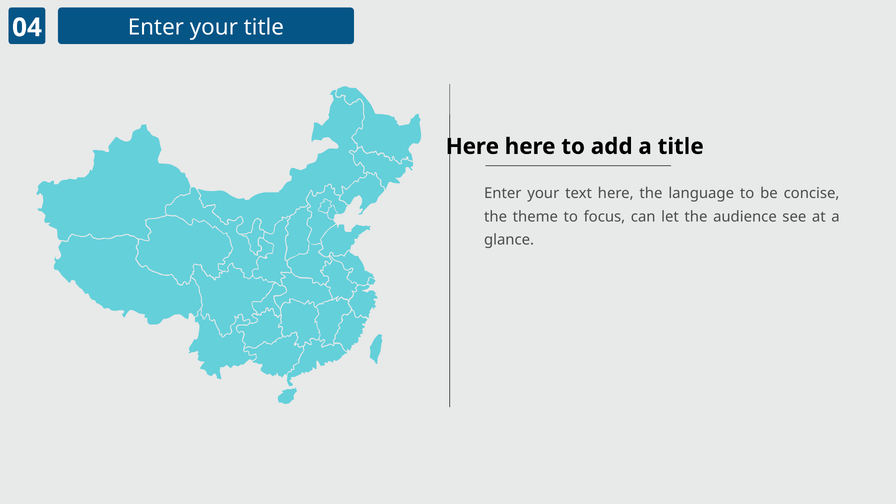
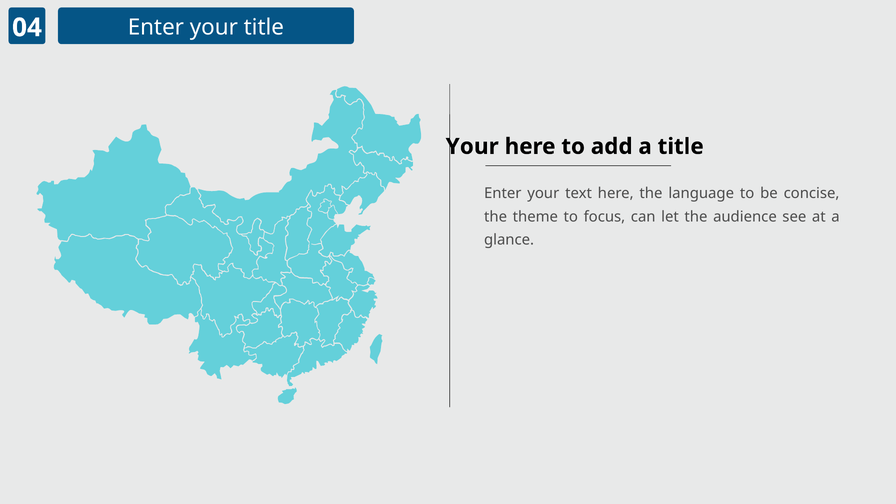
Here at (472, 147): Here -> Your
